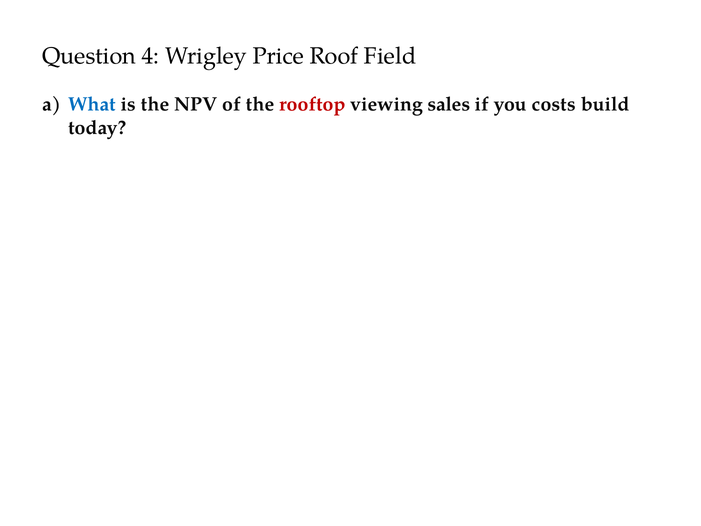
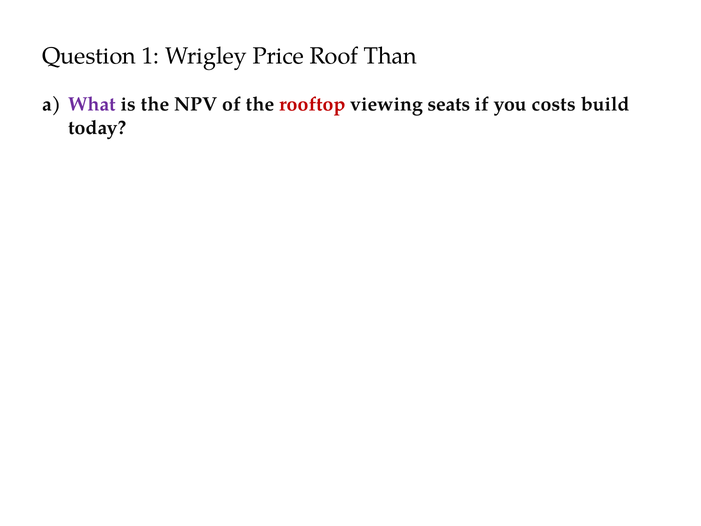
4: 4 -> 1
Field: Field -> Than
What colour: blue -> purple
sales: sales -> seats
